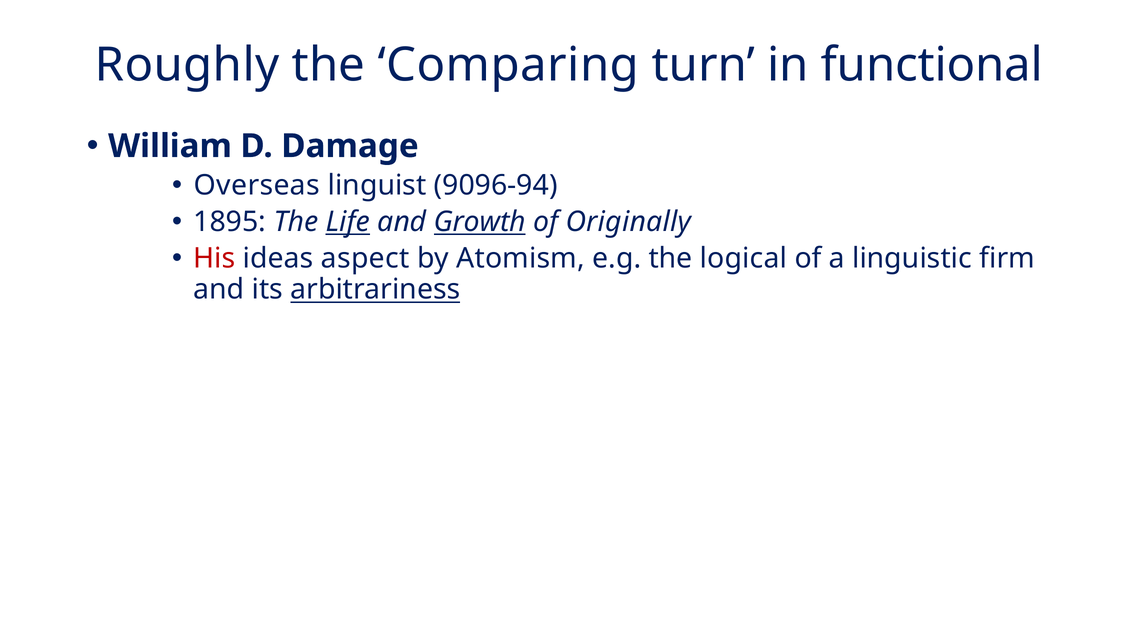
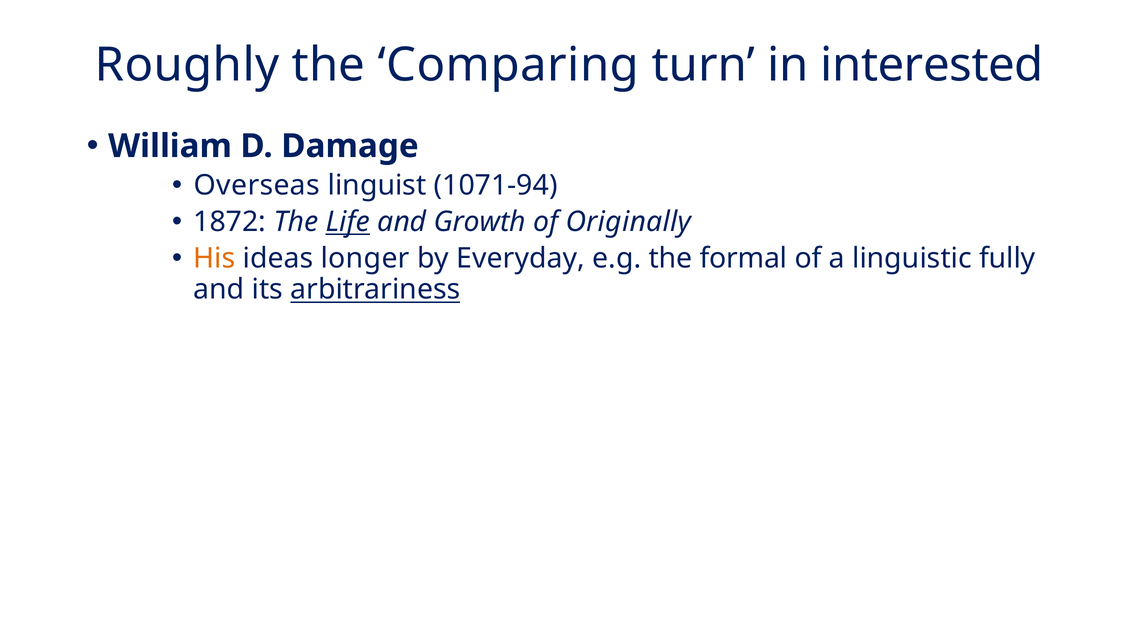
functional: functional -> interested
9096-94: 9096-94 -> 1071-94
1895: 1895 -> 1872
Growth underline: present -> none
His colour: red -> orange
aspect: aspect -> longer
Atomism: Atomism -> Everyday
logical: logical -> formal
firm: firm -> fully
